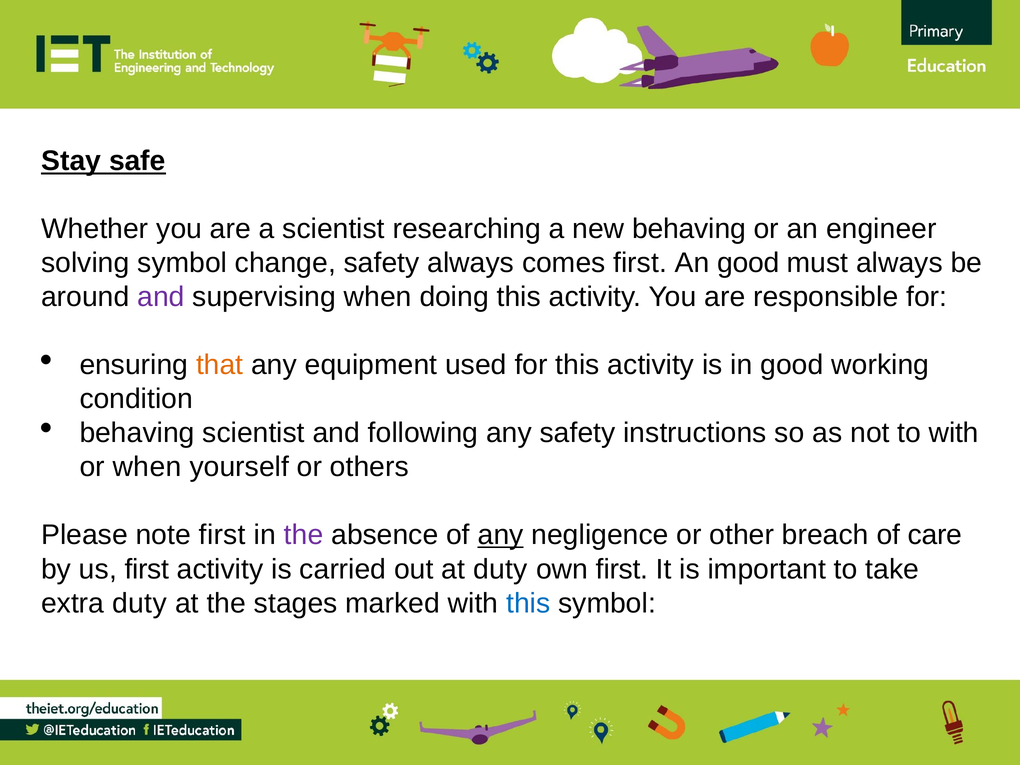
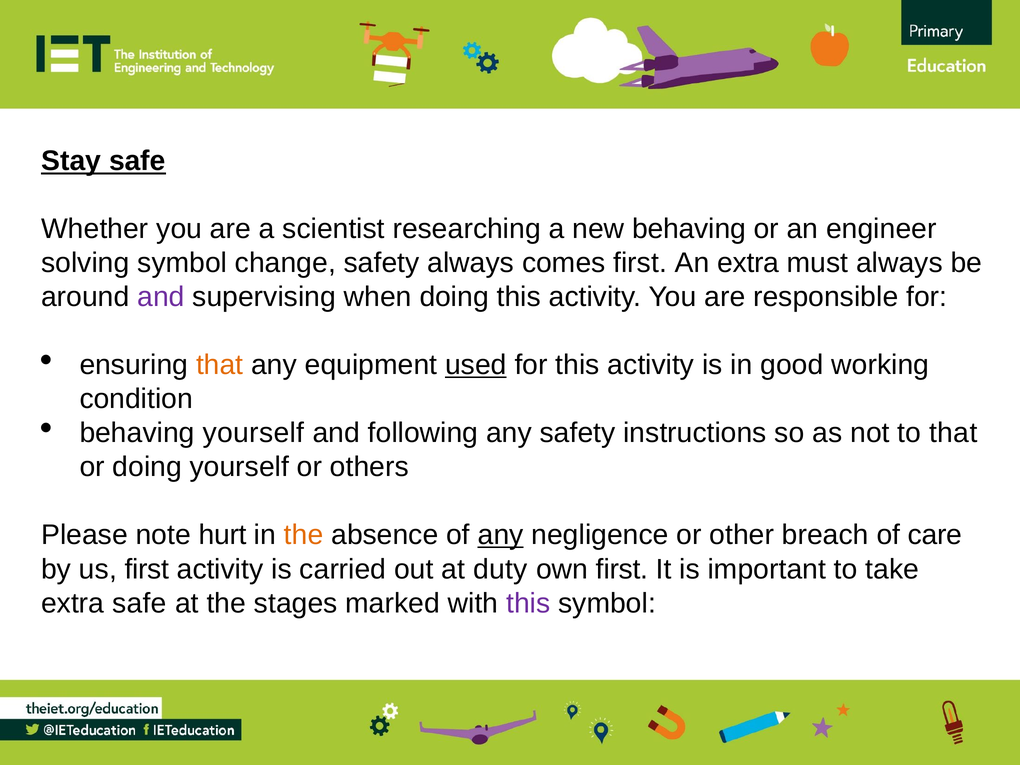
An good: good -> extra
used underline: none -> present
behaving scientist: scientist -> yourself
to with: with -> that
or when: when -> doing
note first: first -> hurt
the at (304, 535) colour: purple -> orange
extra duty: duty -> safe
this at (528, 603) colour: blue -> purple
